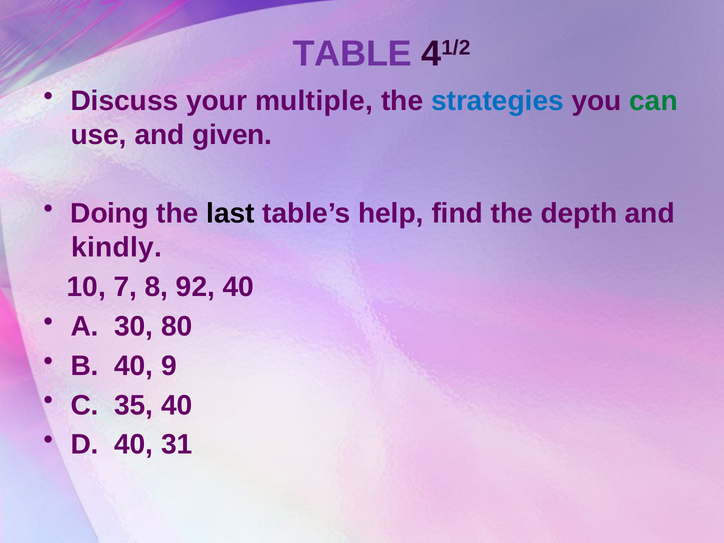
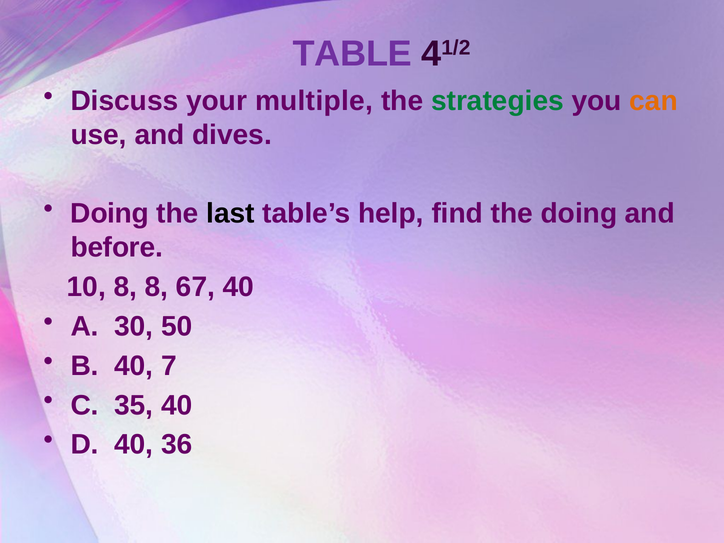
strategies colour: blue -> green
can colour: green -> orange
given: given -> dives
the depth: depth -> doing
kindly: kindly -> before
10 7: 7 -> 8
92: 92 -> 67
80: 80 -> 50
9: 9 -> 7
31: 31 -> 36
